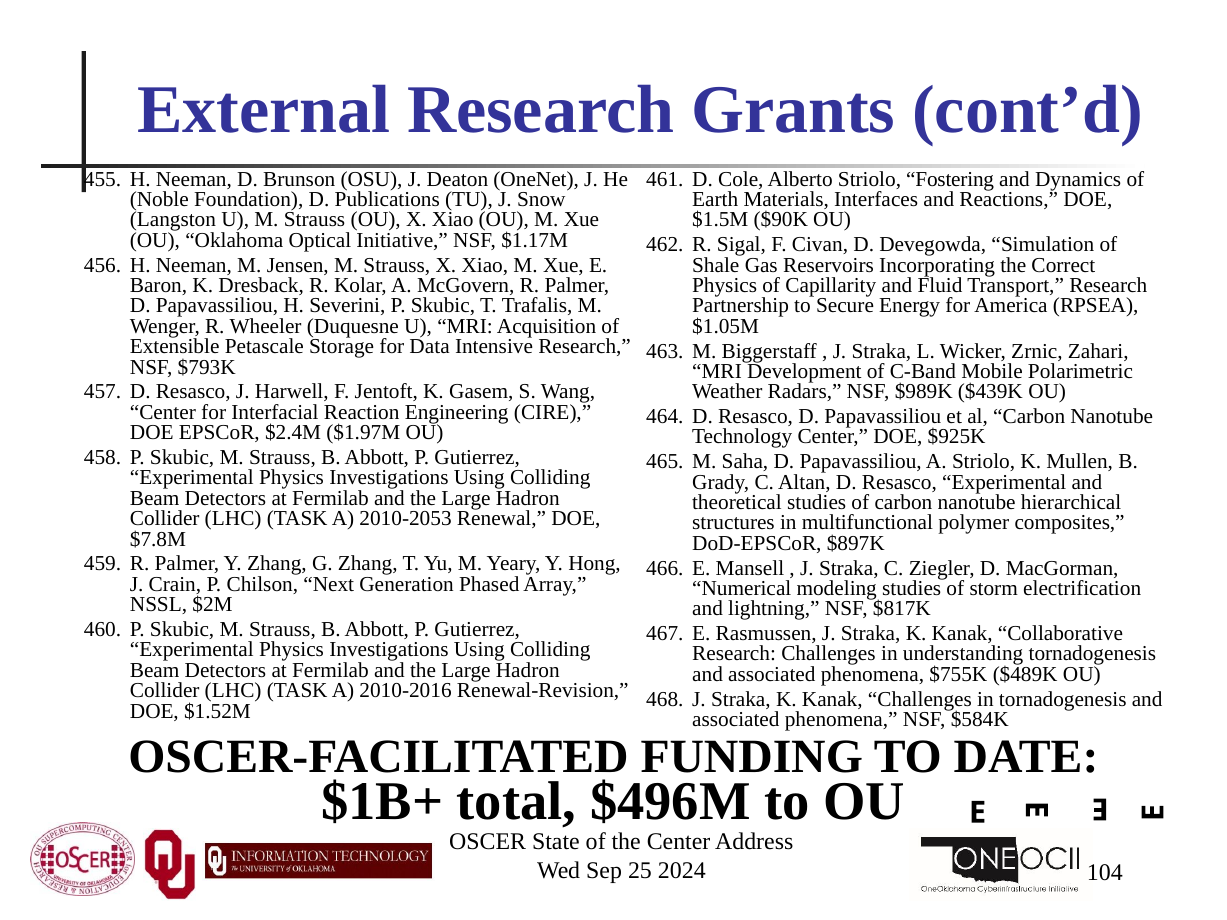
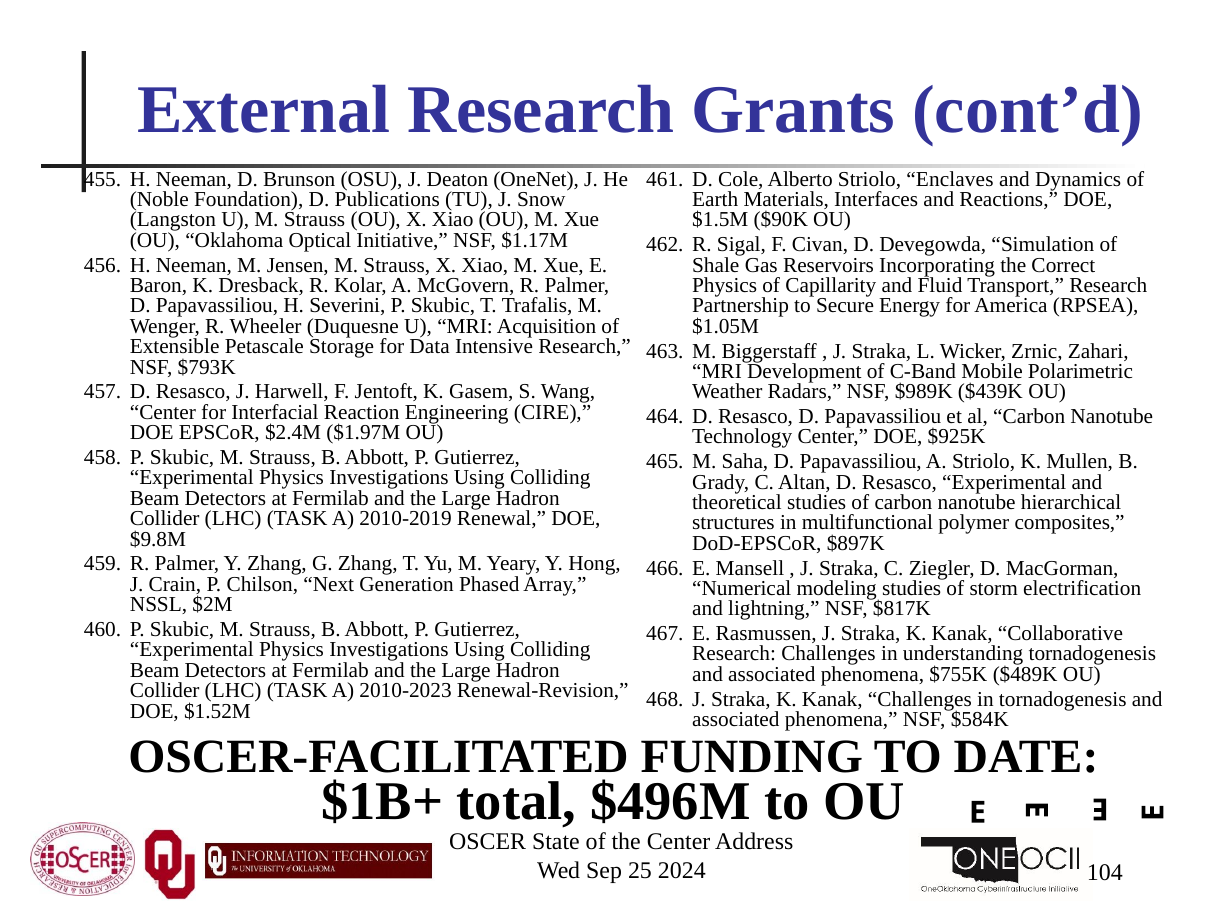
Fostering: Fostering -> Enclaves
2010-2053: 2010-2053 -> 2010-2019
$7.8M: $7.8M -> $9.8M
2010-2016: 2010-2016 -> 2010-2023
